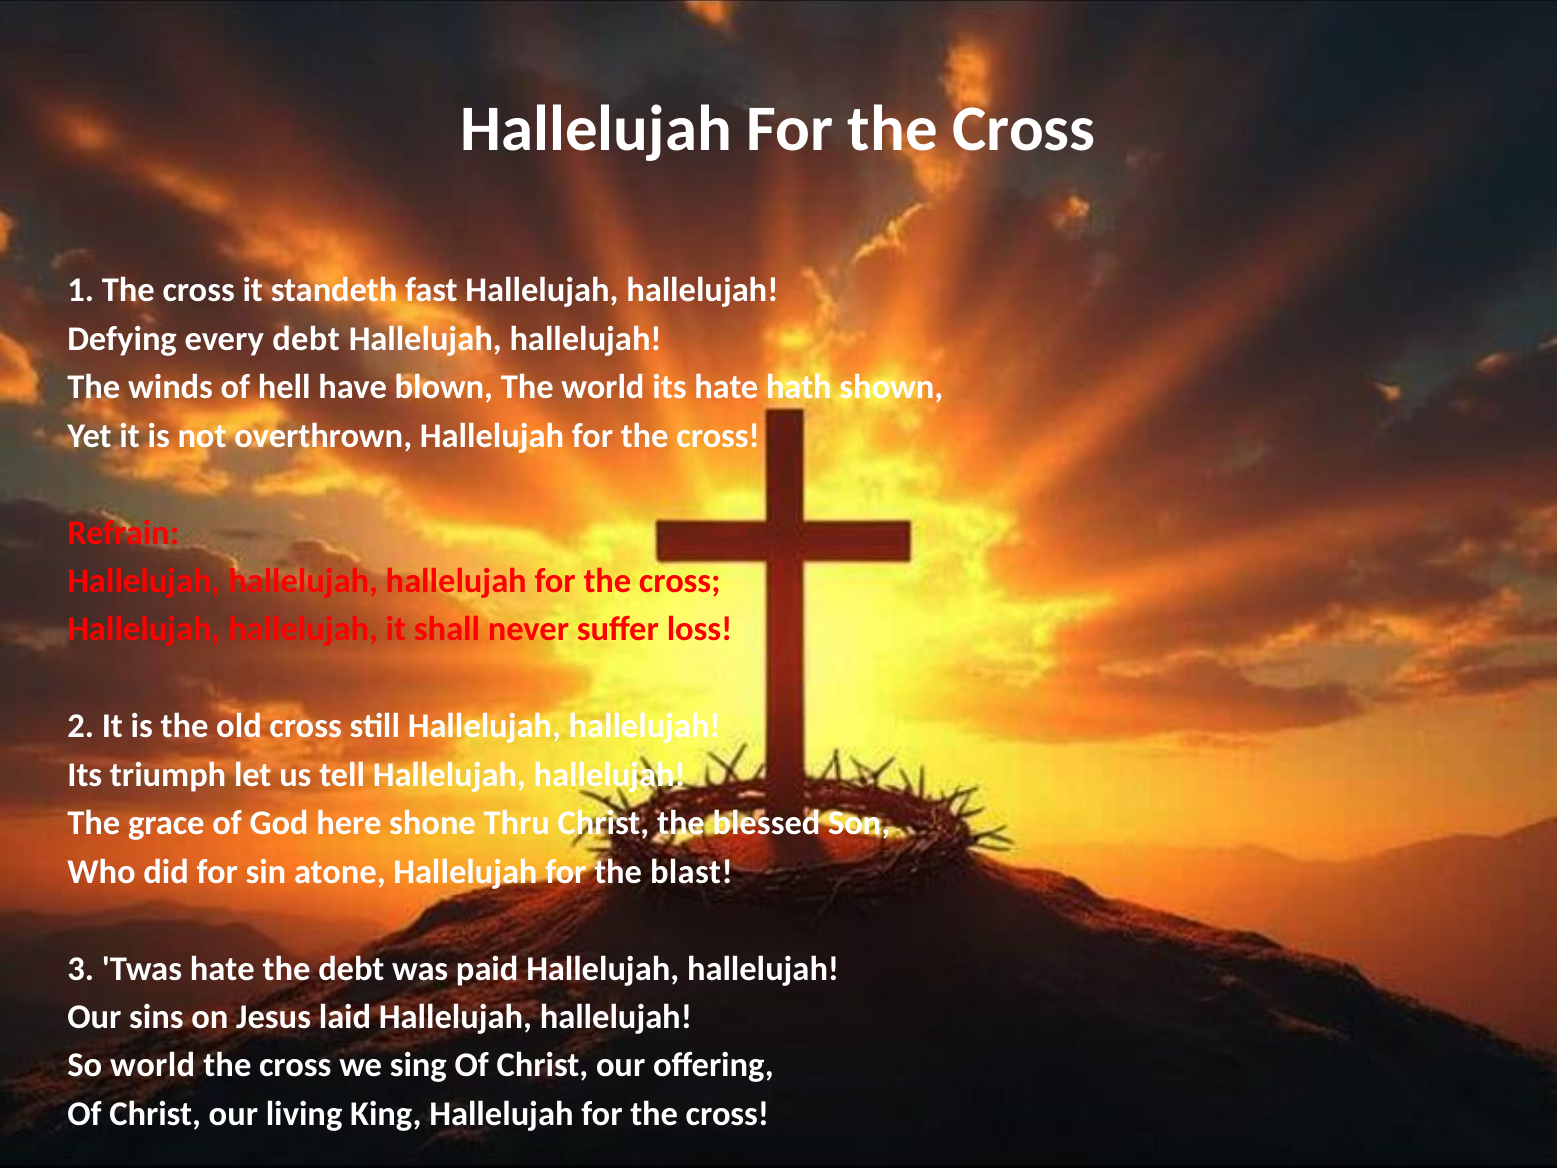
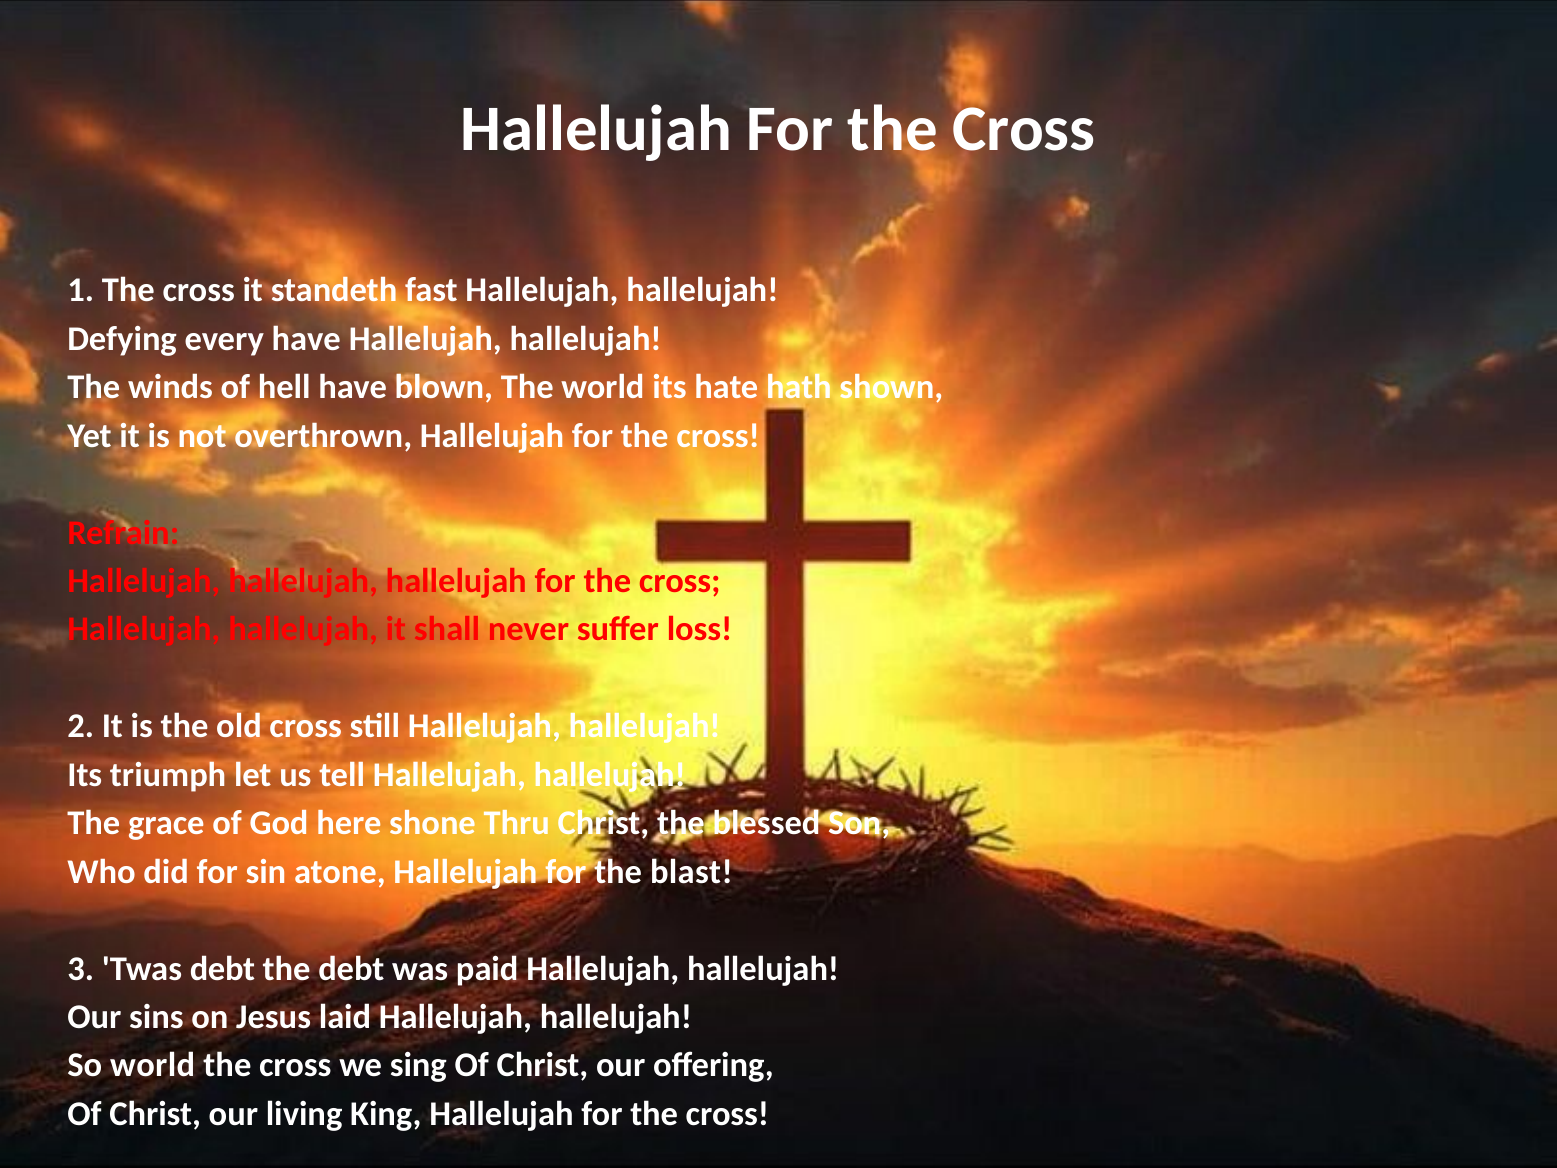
every debt: debt -> have
Twas hate: hate -> debt
